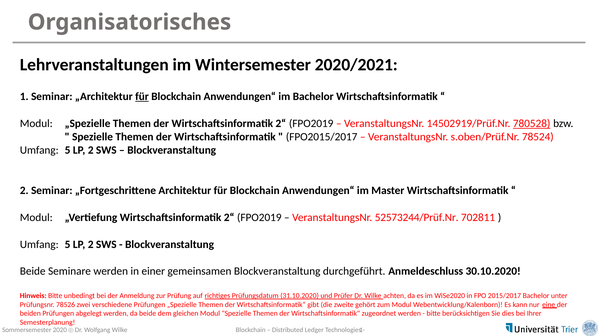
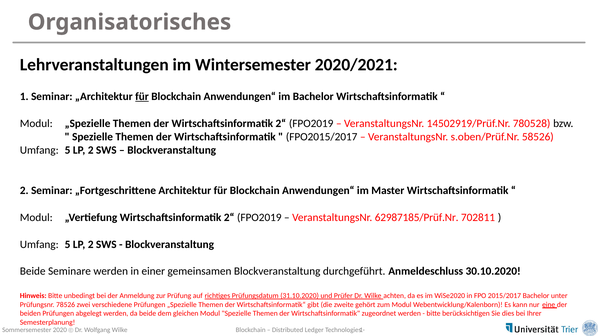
780528 underline: present -> none
78524: 78524 -> 58526
52573244/Prüf.Nr: 52573244/Prüf.Nr -> 62987185/Prüf.Nr
